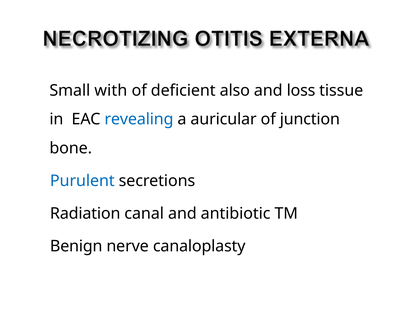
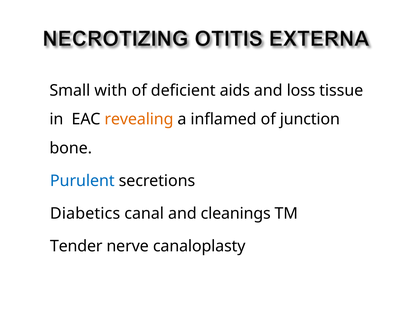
also: also -> aids
revealing colour: blue -> orange
auricular: auricular -> inflamed
Radiation: Radiation -> Diabetics
antibiotic: antibiotic -> cleanings
Benign: Benign -> Tender
